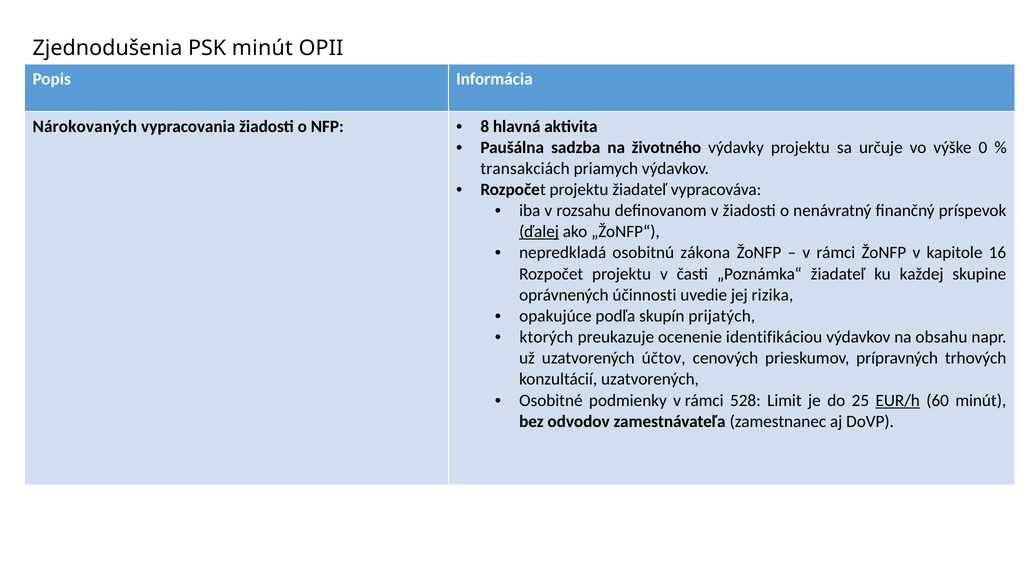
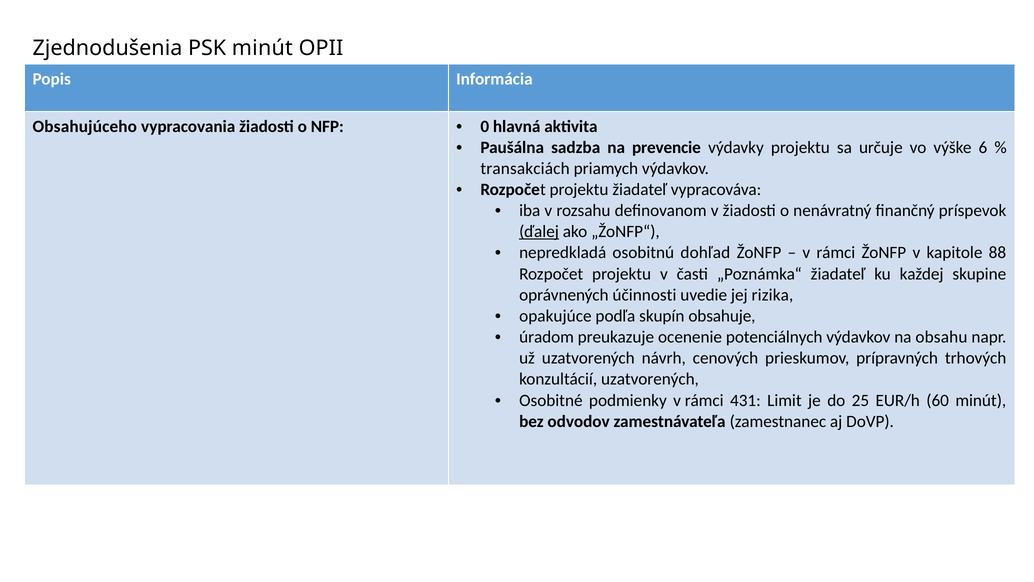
Nárokovaných: Nárokovaných -> Obsahujúceho
8: 8 -> 0
životného: životného -> prevencie
0: 0 -> 6
zákona: zákona -> dohľad
16: 16 -> 88
prijatých: prijatých -> obsahuje
ktorých: ktorých -> úradom
identifikáciou: identifikáciou -> potenciálnych
účtov: účtov -> návrh
528: 528 -> 431
EUR/h underline: present -> none
